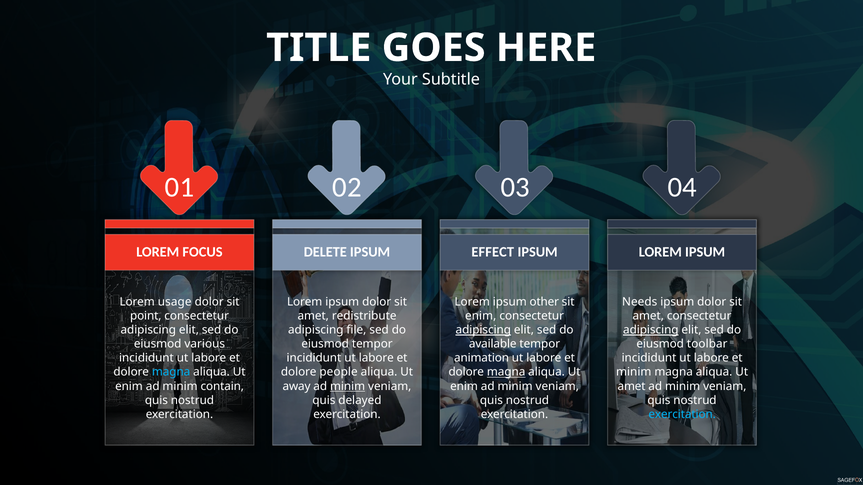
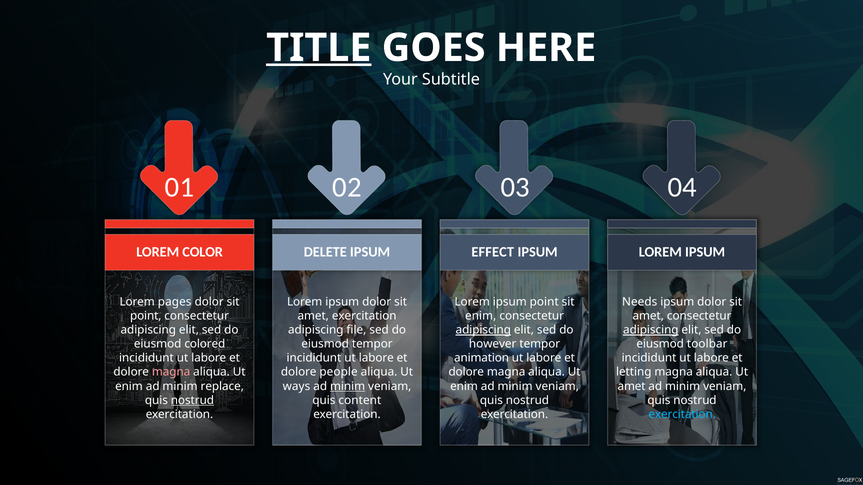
TITLE underline: none -> present
FOCUS: FOCUS -> COLOR
usage: usage -> pages
ipsum other: other -> point
amet redistribute: redistribute -> exercitation
various: various -> colored
available: available -> however
magna at (171, 372) colour: light blue -> pink
magna at (506, 372) underline: present -> none
minim at (634, 372): minim -> letting
contain: contain -> replace
away: away -> ways
nostrud at (192, 401) underline: none -> present
delayed: delayed -> content
